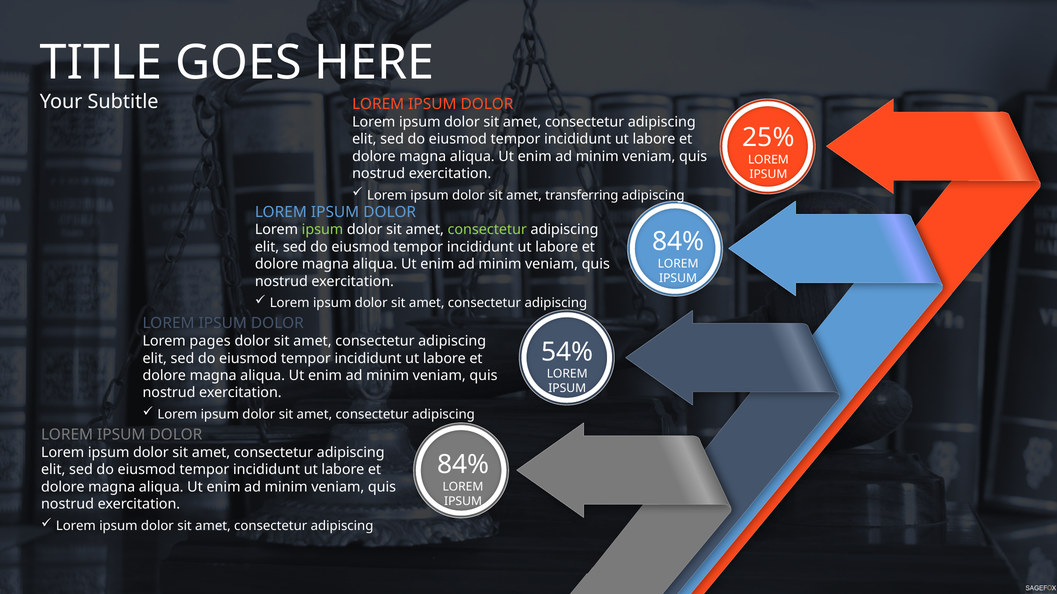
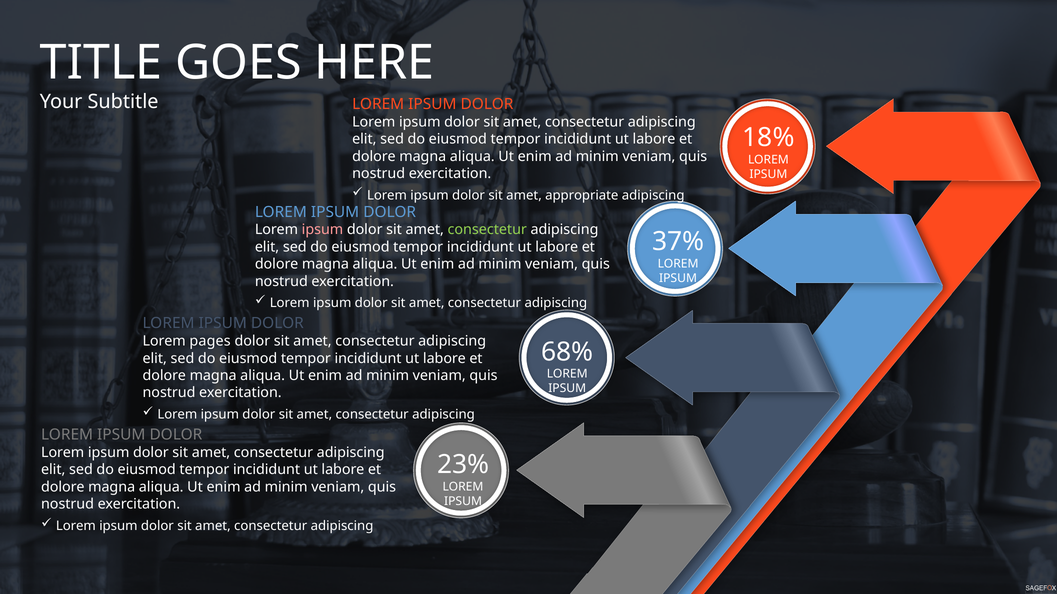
25%: 25% -> 18%
transferring: transferring -> appropriate
ipsum at (322, 230) colour: light green -> pink
84% at (678, 242): 84% -> 37%
54%: 54% -> 68%
84% at (463, 465): 84% -> 23%
